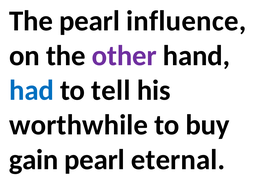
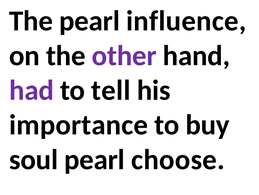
had colour: blue -> purple
worthwhile: worthwhile -> importance
gain: gain -> soul
eternal: eternal -> choose
